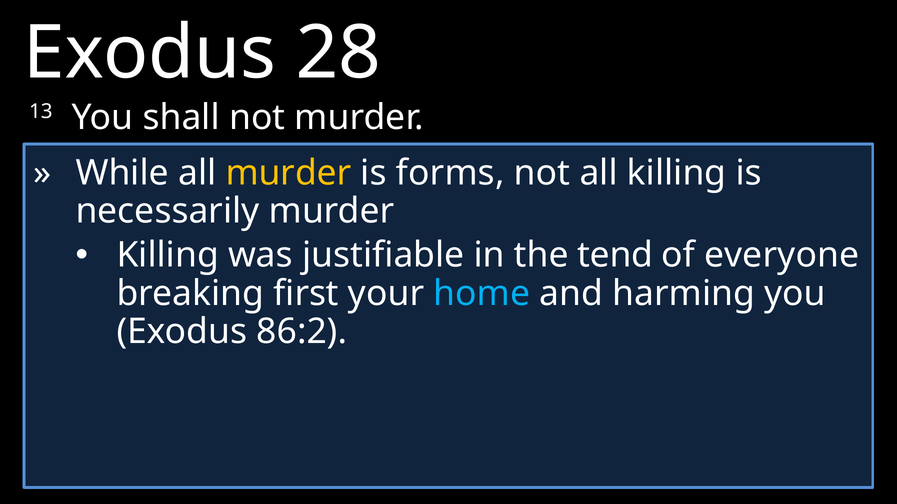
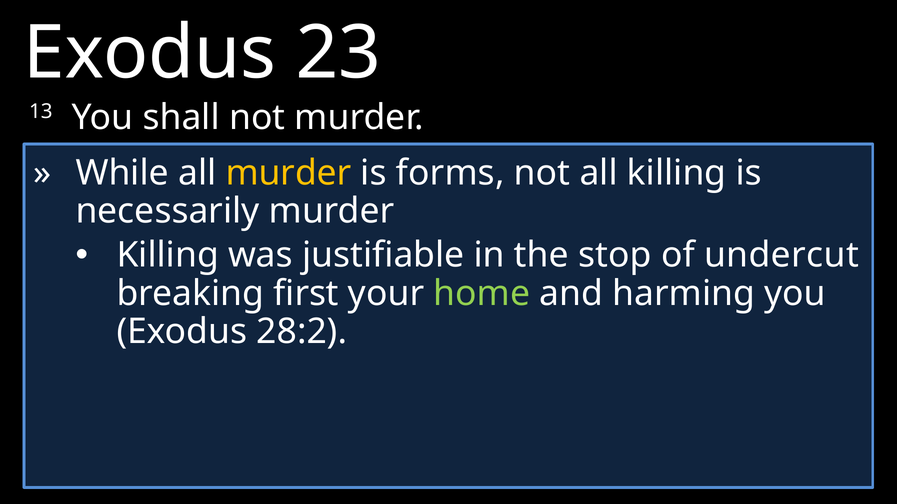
28: 28 -> 23
tend: tend -> stop
everyone: everyone -> undercut
home colour: light blue -> light green
86:2: 86:2 -> 28:2
